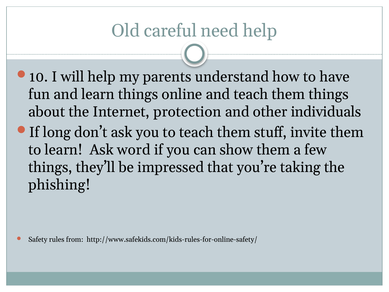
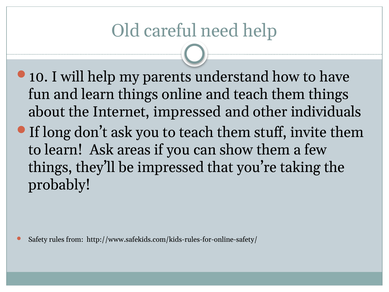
Internet protection: protection -> impressed
word: word -> areas
phishing: phishing -> probably
